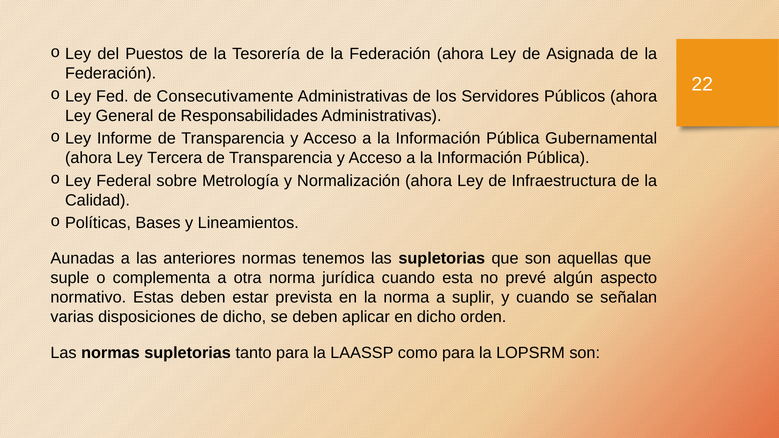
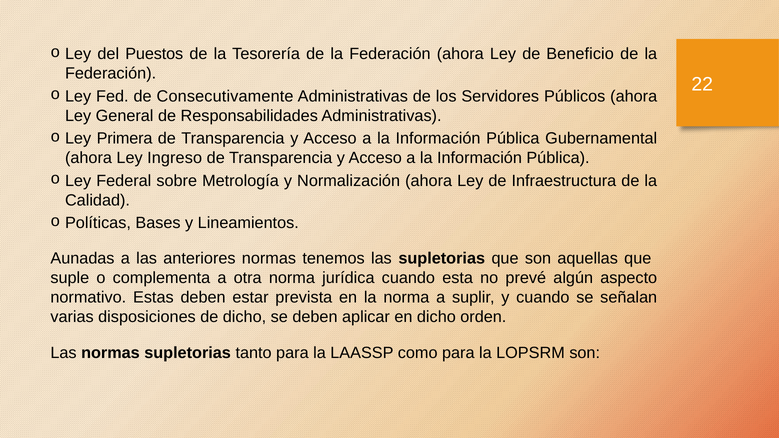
Asignada: Asignada -> Beneficio
Informe: Informe -> Primera
Tercera: Tercera -> Ingreso
